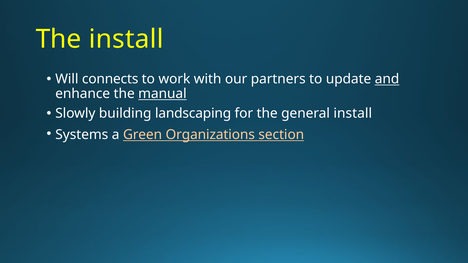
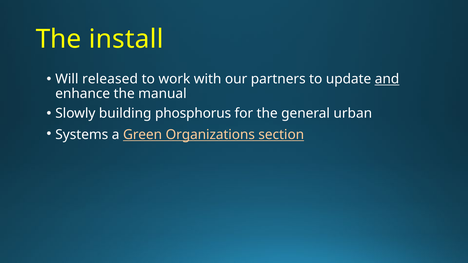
connects: connects -> released
manual underline: present -> none
landscaping: landscaping -> phosphorus
general install: install -> urban
